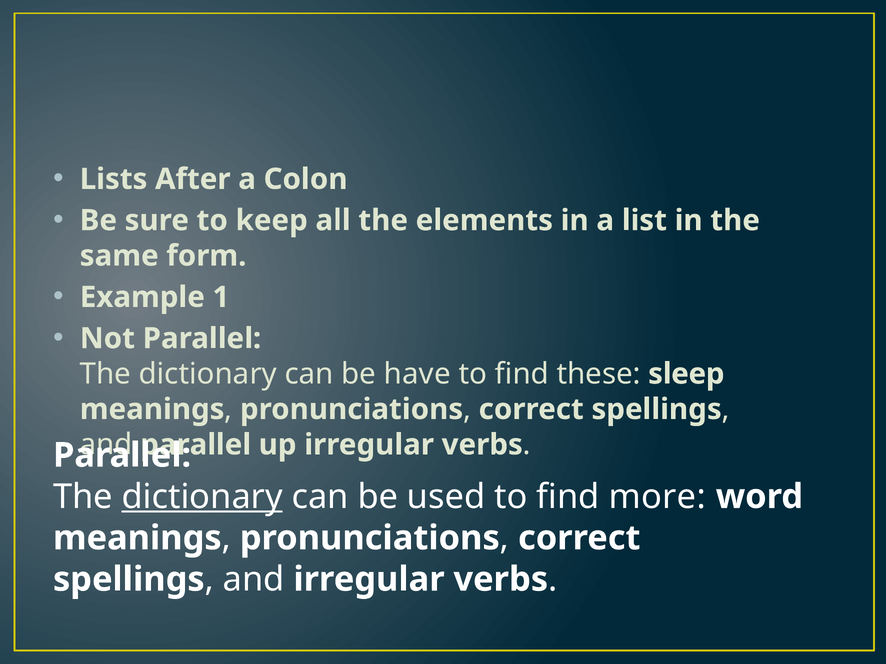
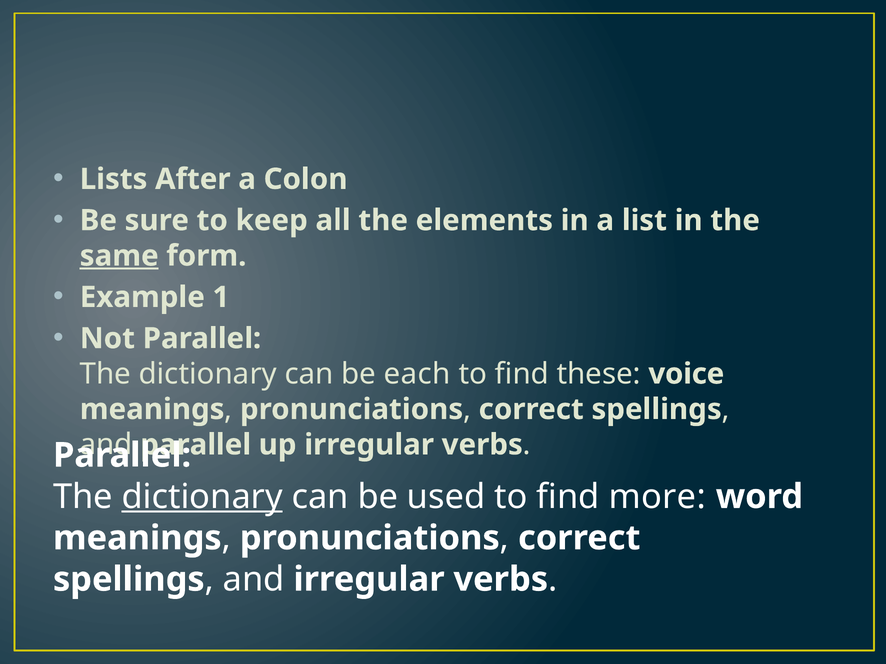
same underline: none -> present
have: have -> each
sleep: sleep -> voice
